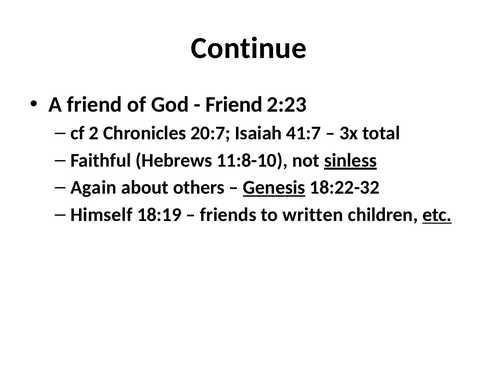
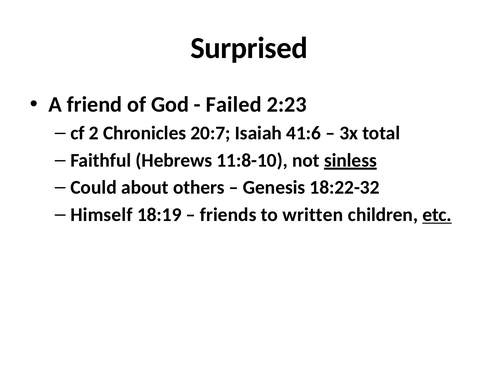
Continue: Continue -> Surprised
Friend at (234, 104): Friend -> Failed
41:7: 41:7 -> 41:6
Again: Again -> Could
Genesis underline: present -> none
